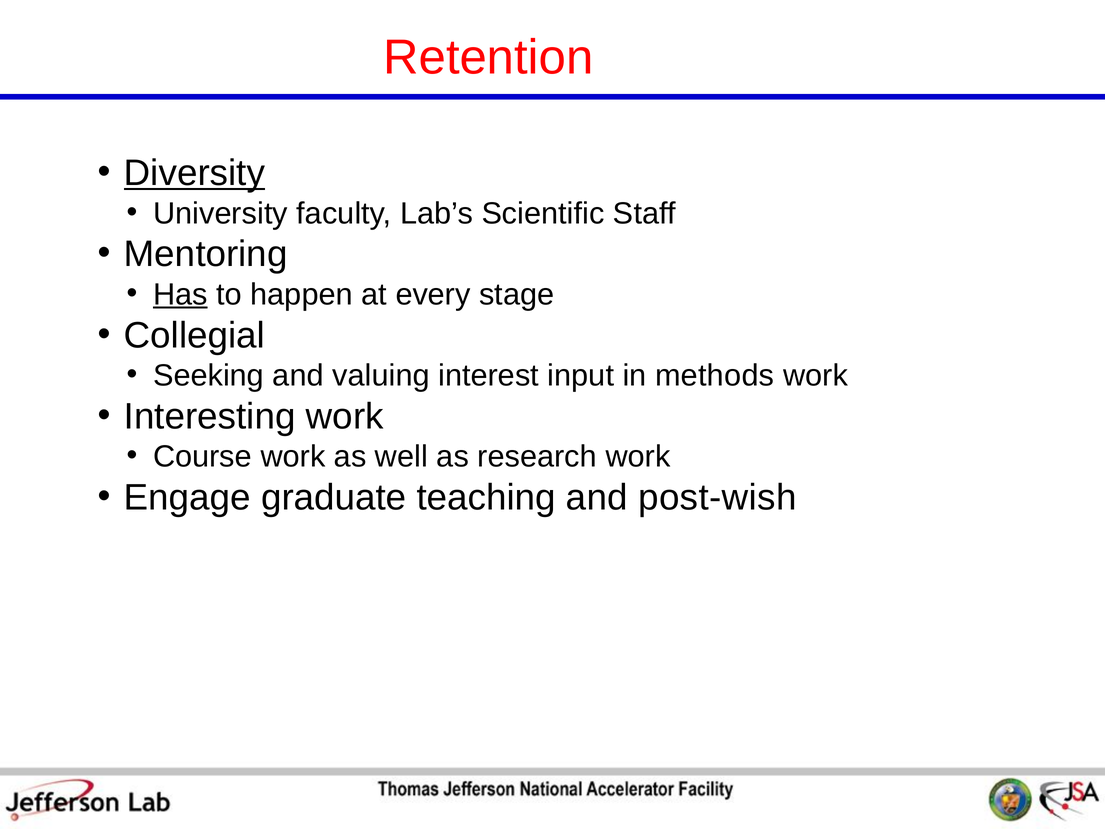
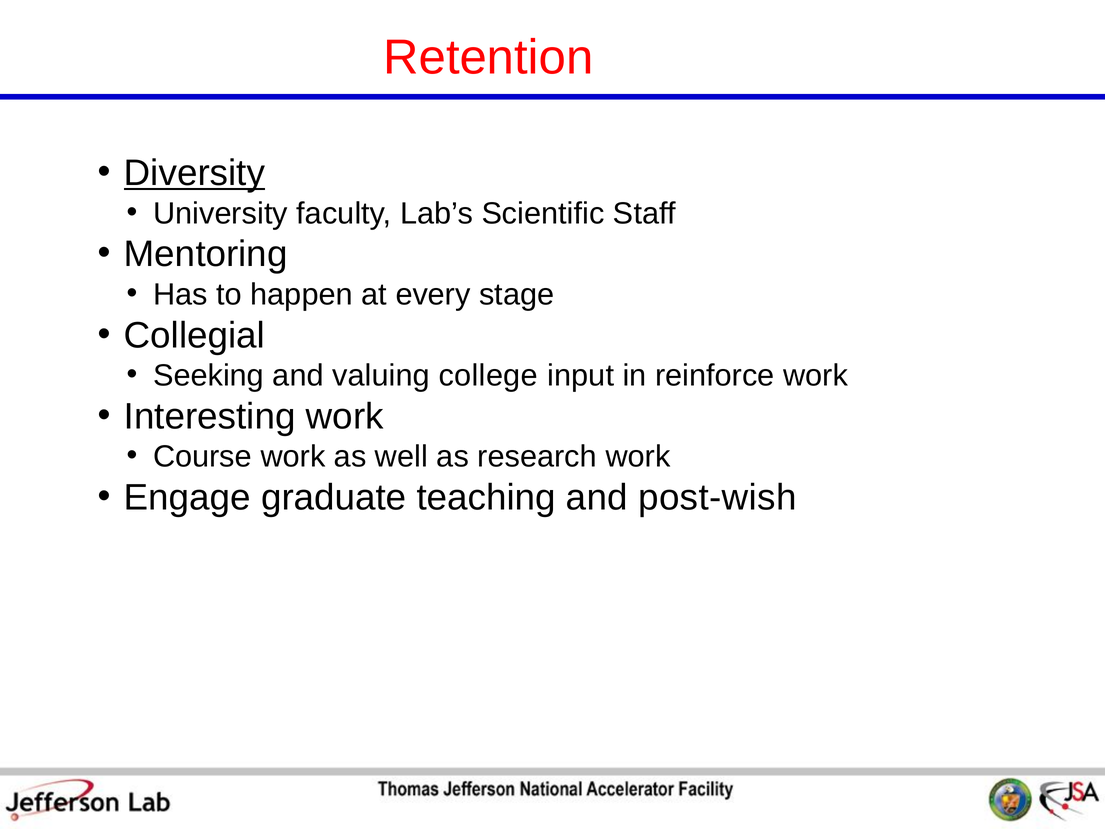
Has underline: present -> none
interest: interest -> college
methods: methods -> reinforce
